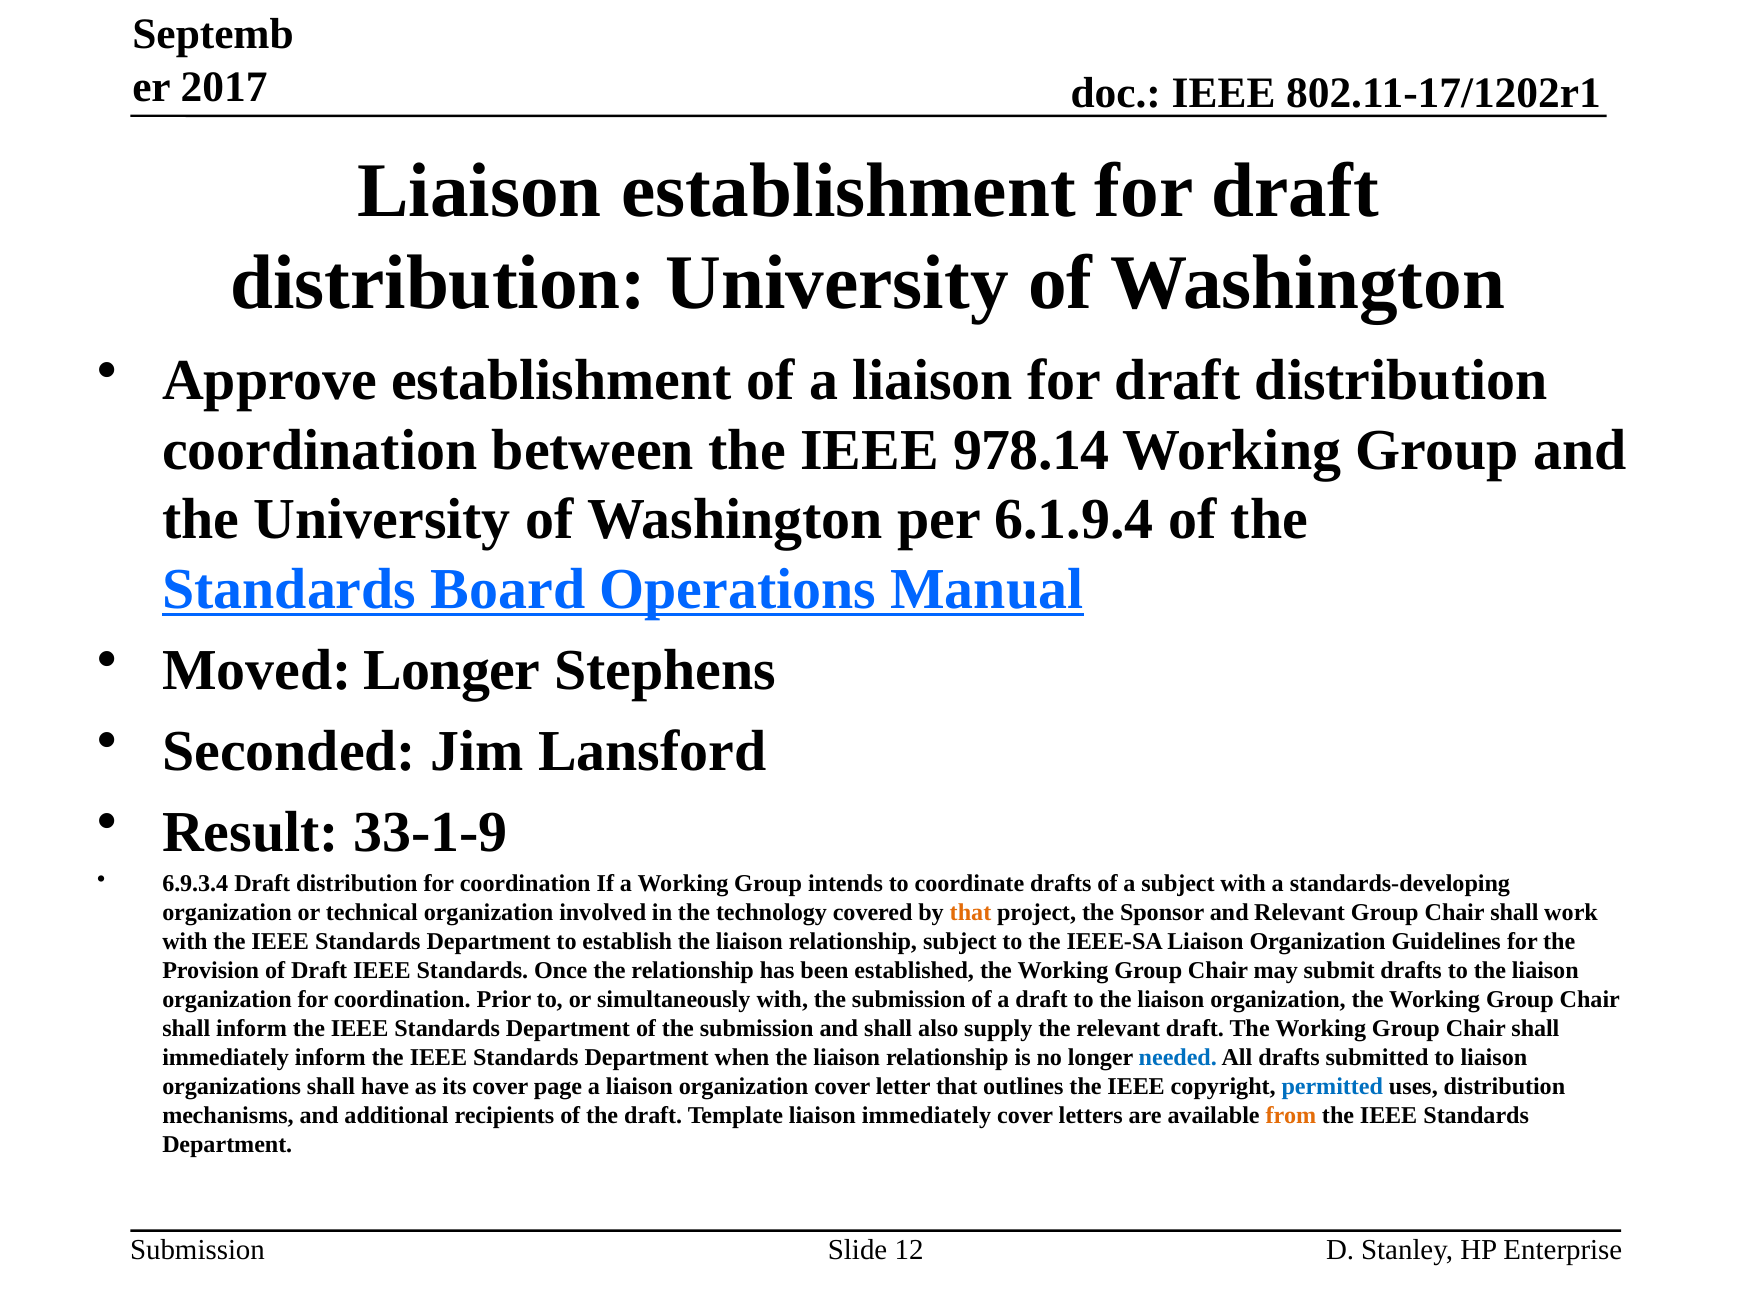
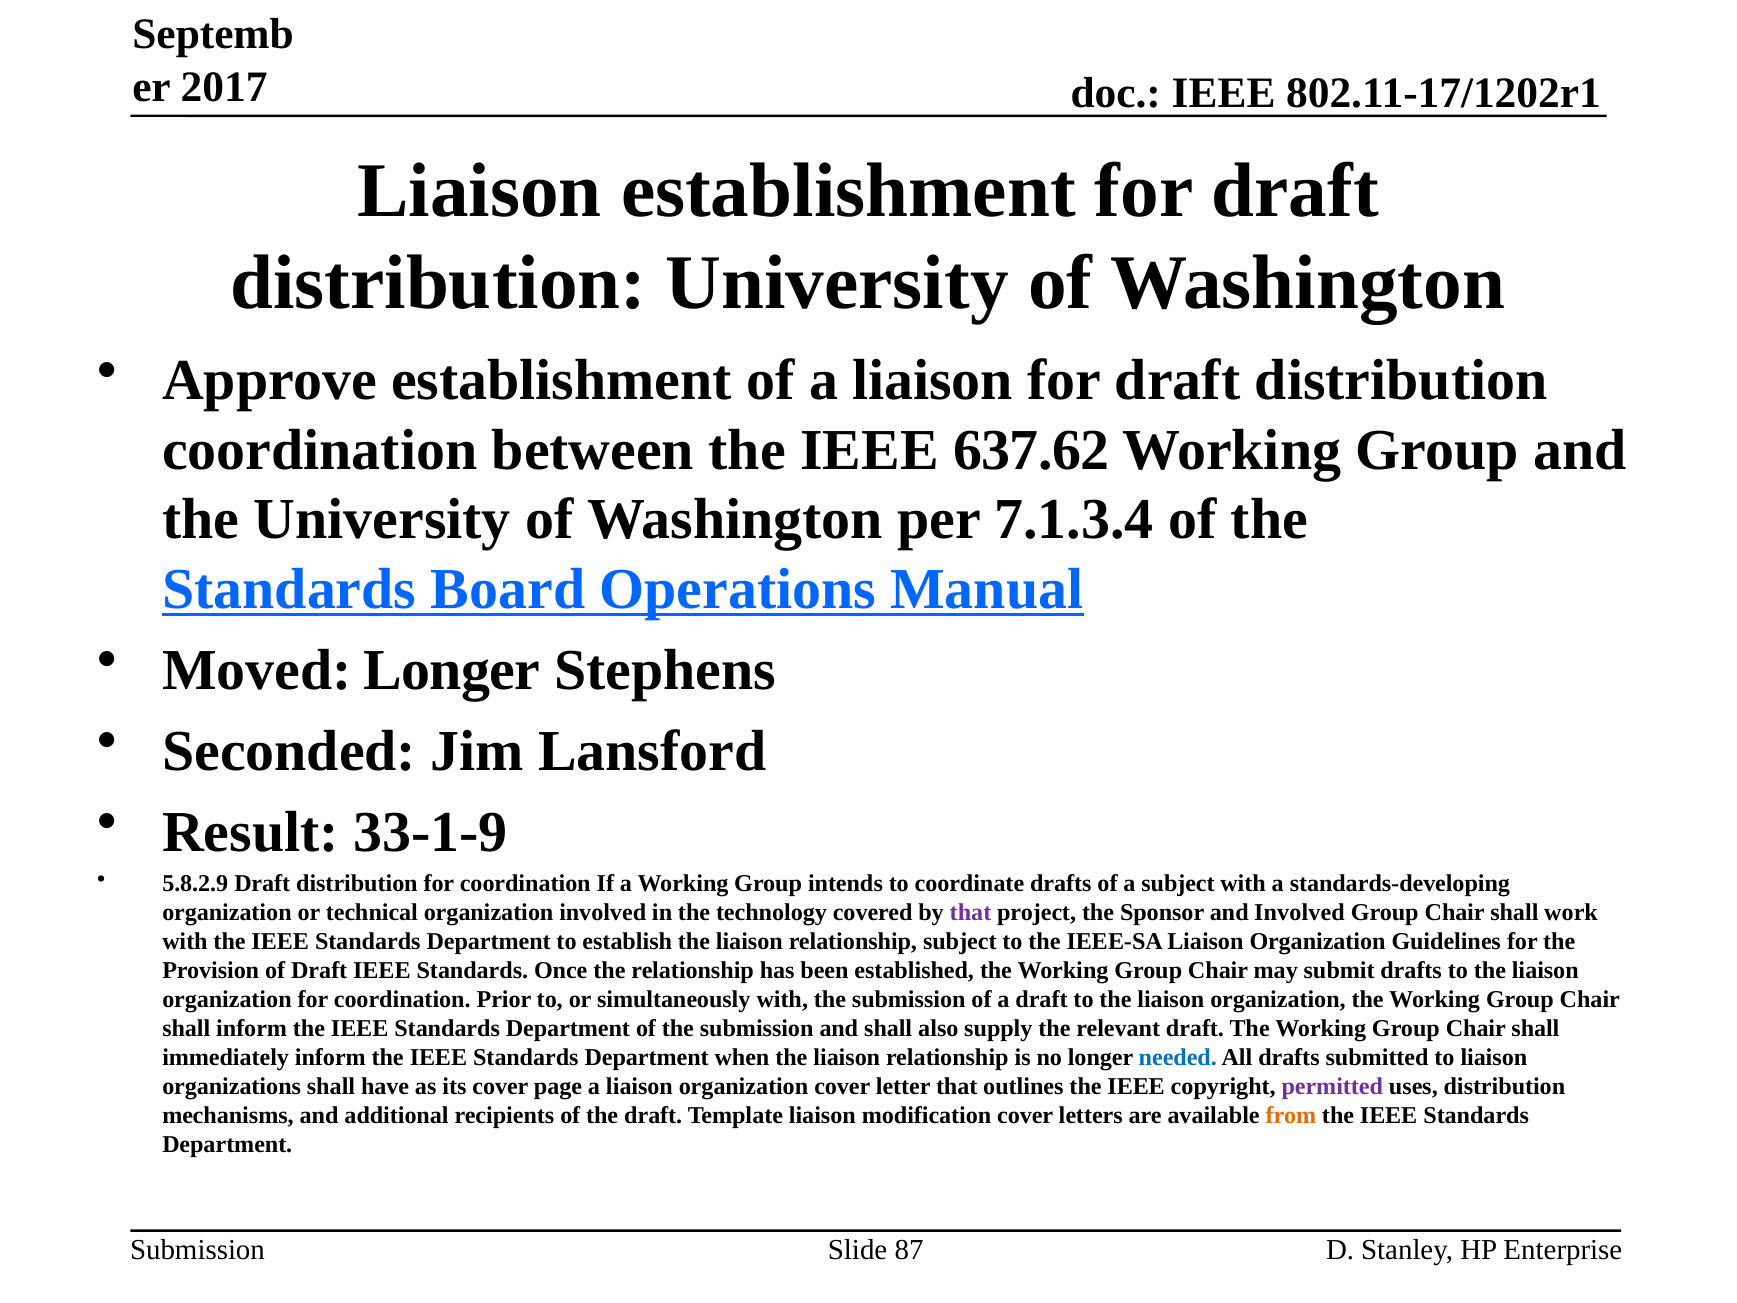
978.14: 978.14 -> 637.62
6.1.9.4: 6.1.9.4 -> 7.1.3.4
6.9.3.4: 6.9.3.4 -> 5.8.2.9
that at (971, 913) colour: orange -> purple
and Relevant: Relevant -> Involved
permitted colour: blue -> purple
liaison immediately: immediately -> modification
12: 12 -> 87
